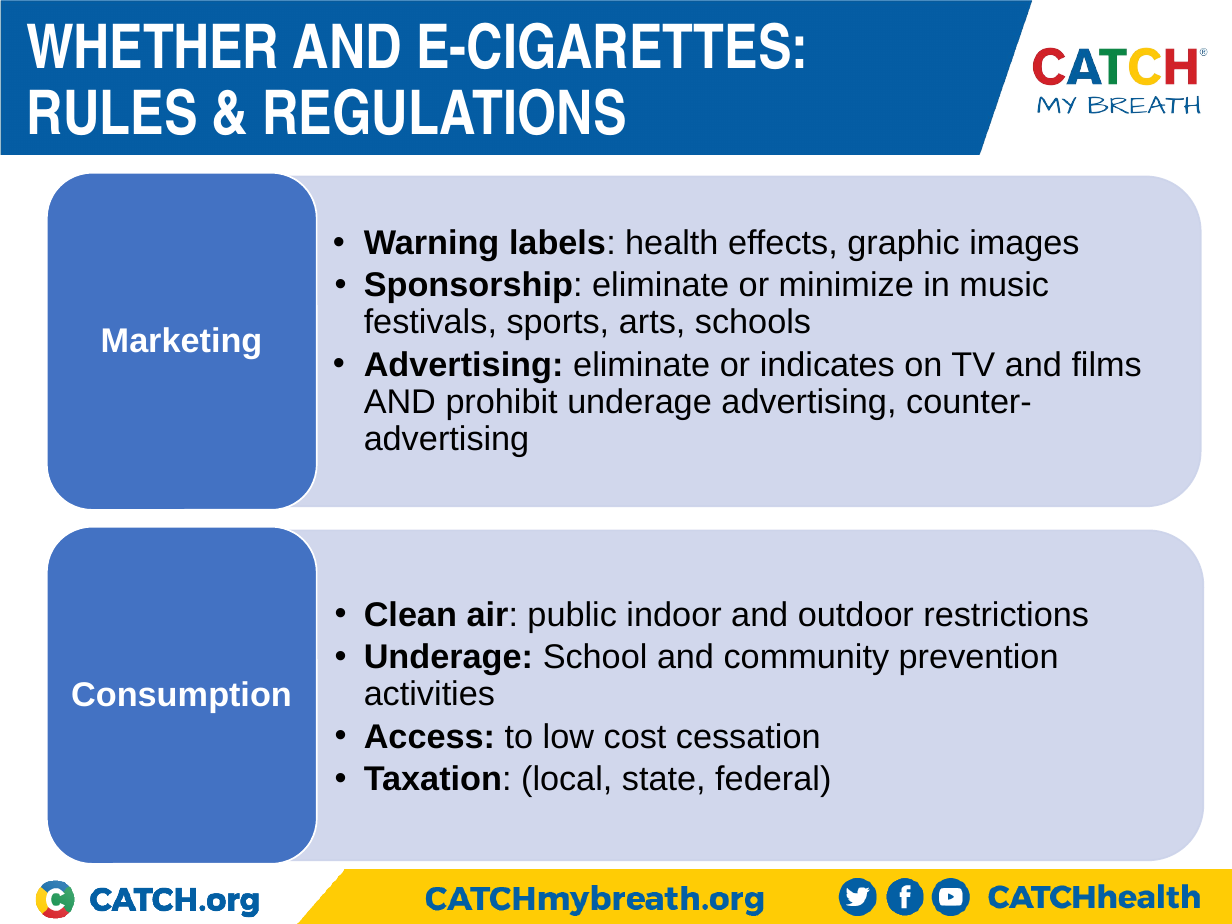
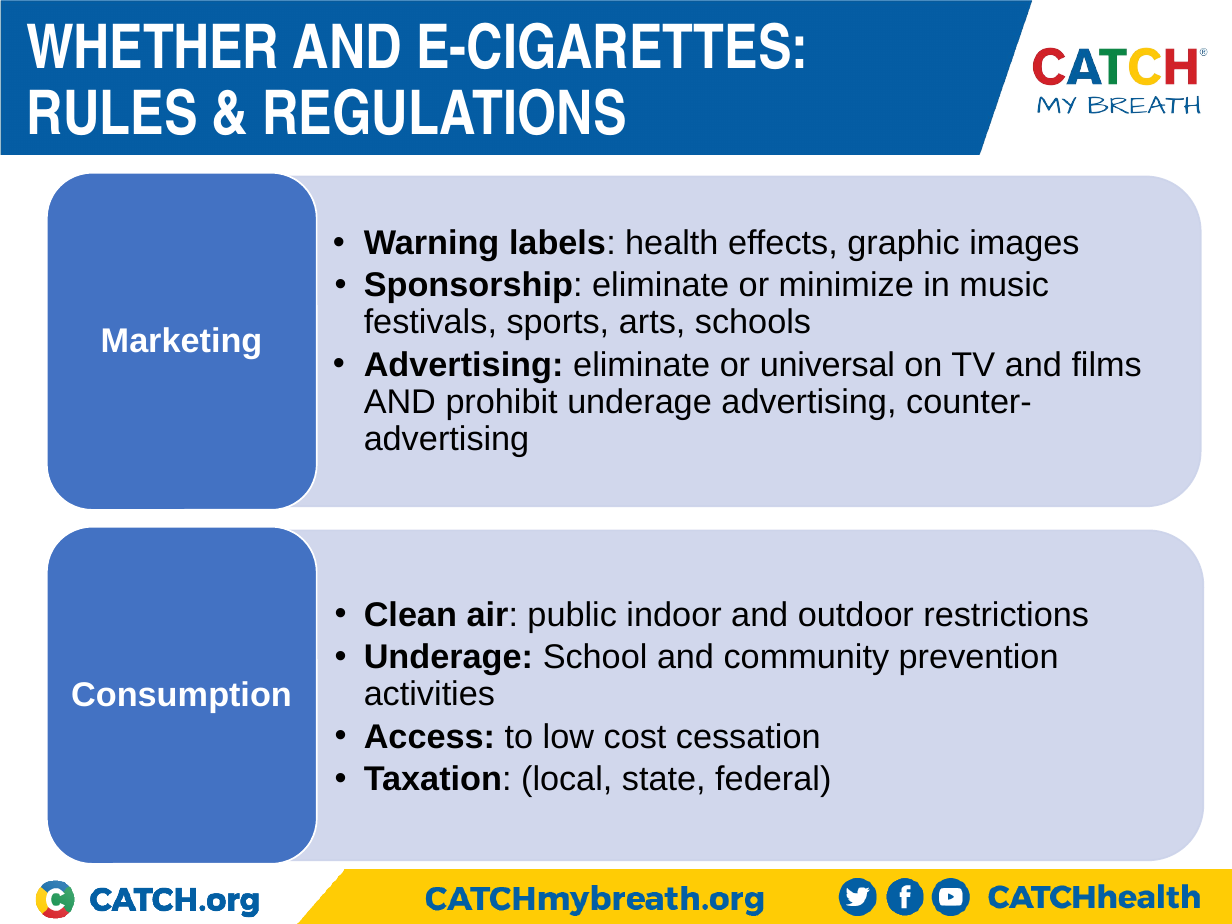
indicates: indicates -> universal
